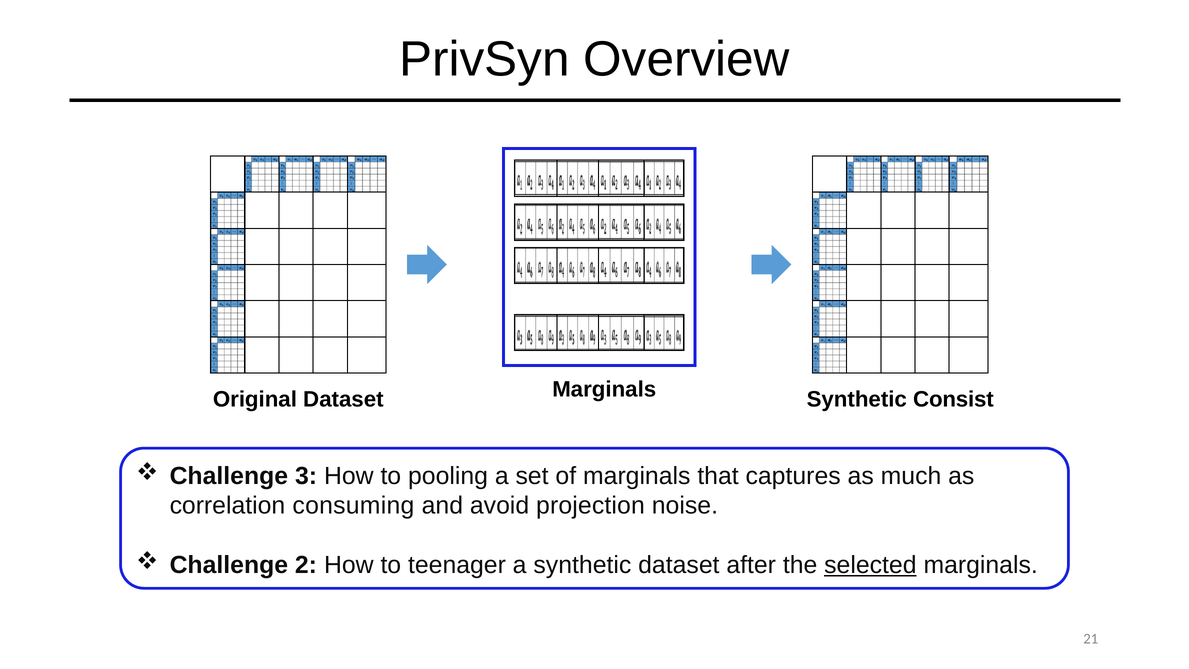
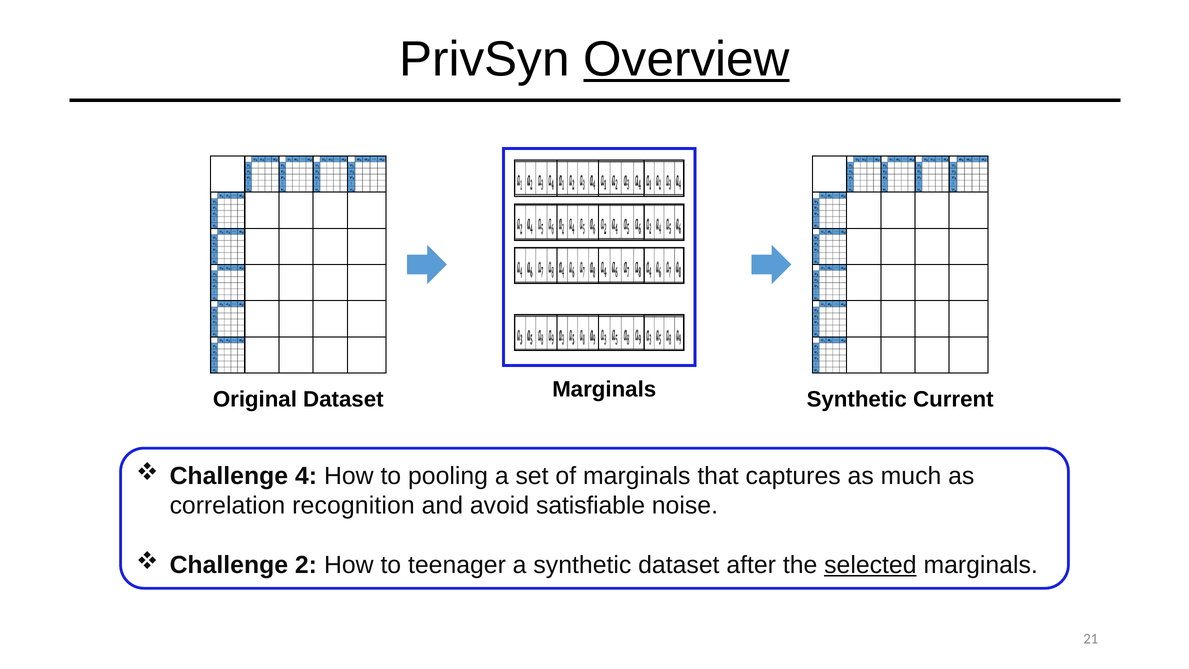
Overview underline: none -> present
Consist: Consist -> Current
3: 3 -> 4
consuming: consuming -> recognition
projection: projection -> satisfiable
